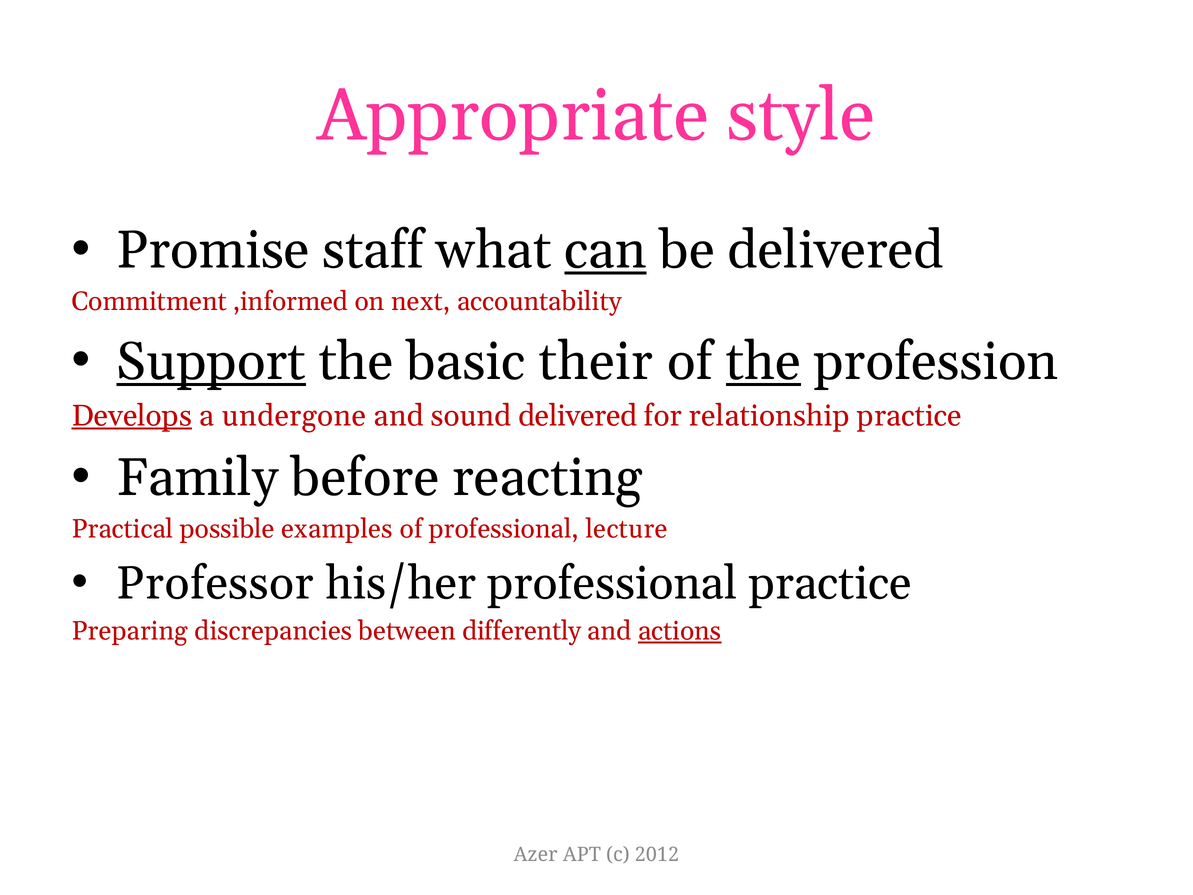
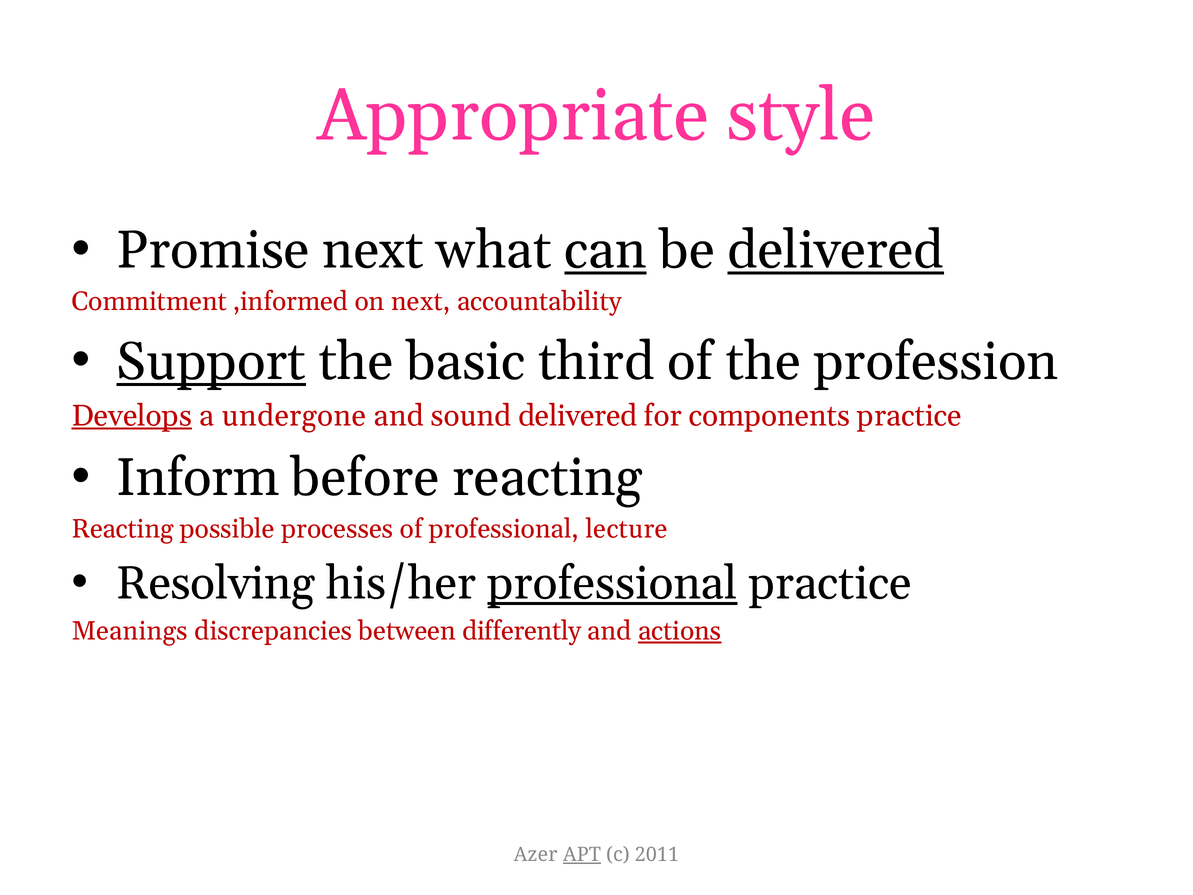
Promise staff: staff -> next
delivered at (836, 250) underline: none -> present
their: their -> third
the at (763, 362) underline: present -> none
relationship: relationship -> components
Family: Family -> Inform
Practical at (123, 529): Practical -> Reacting
examples: examples -> processes
Professor: Professor -> Resolving
professional at (612, 583) underline: none -> present
Preparing: Preparing -> Meanings
APT underline: none -> present
2012: 2012 -> 2011
